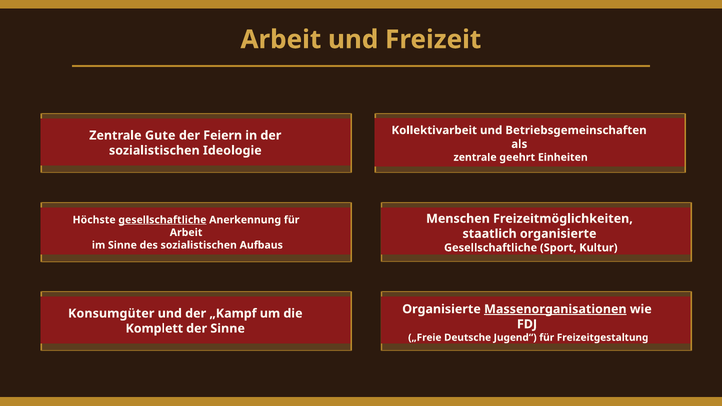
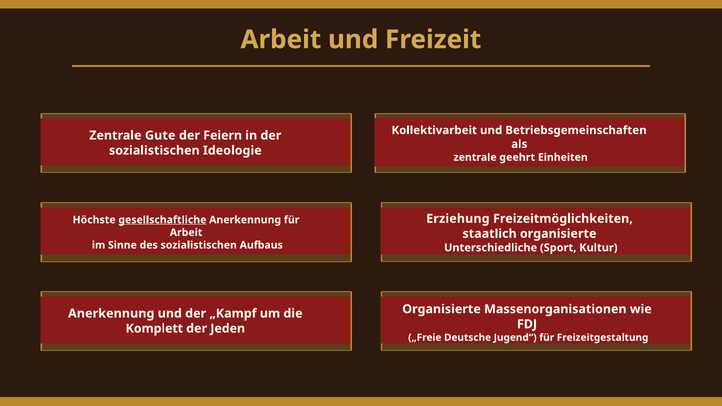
Menschen: Menschen -> Erziehung
Gesellschaftliche at (491, 248): Gesellschaftliche -> Unterschiedliche
Massenorganisationen underline: present -> none
Konsumgüter at (111, 314): Konsumgüter -> Anerkennung
der Sinne: Sinne -> Jeden
